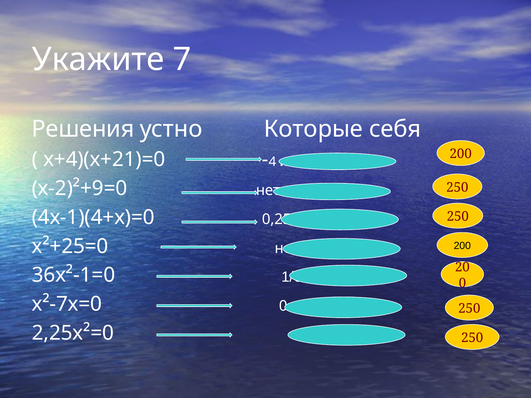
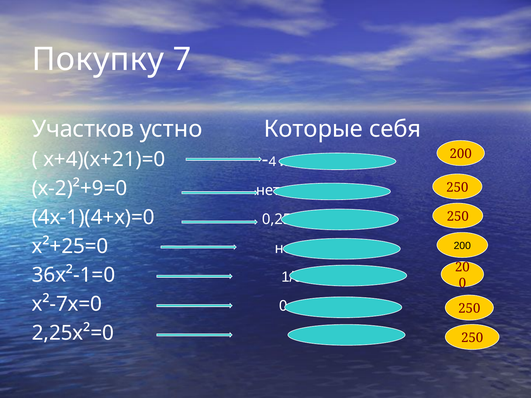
Укажите: Укажите -> Покупку
Решения: Решения -> Участков
